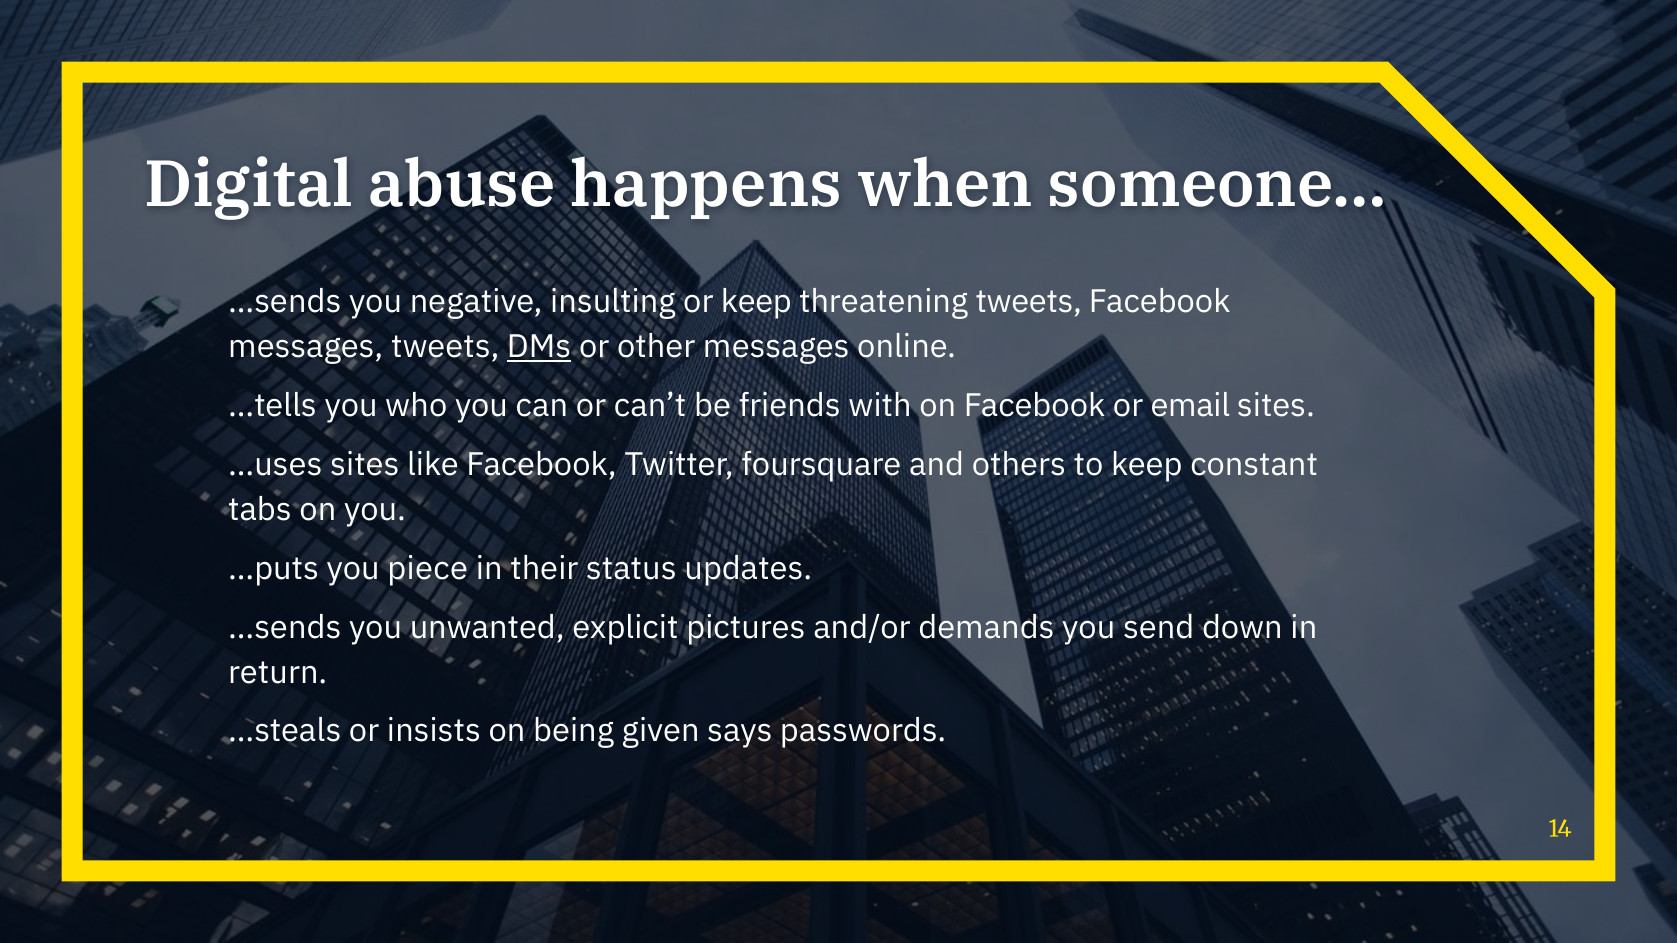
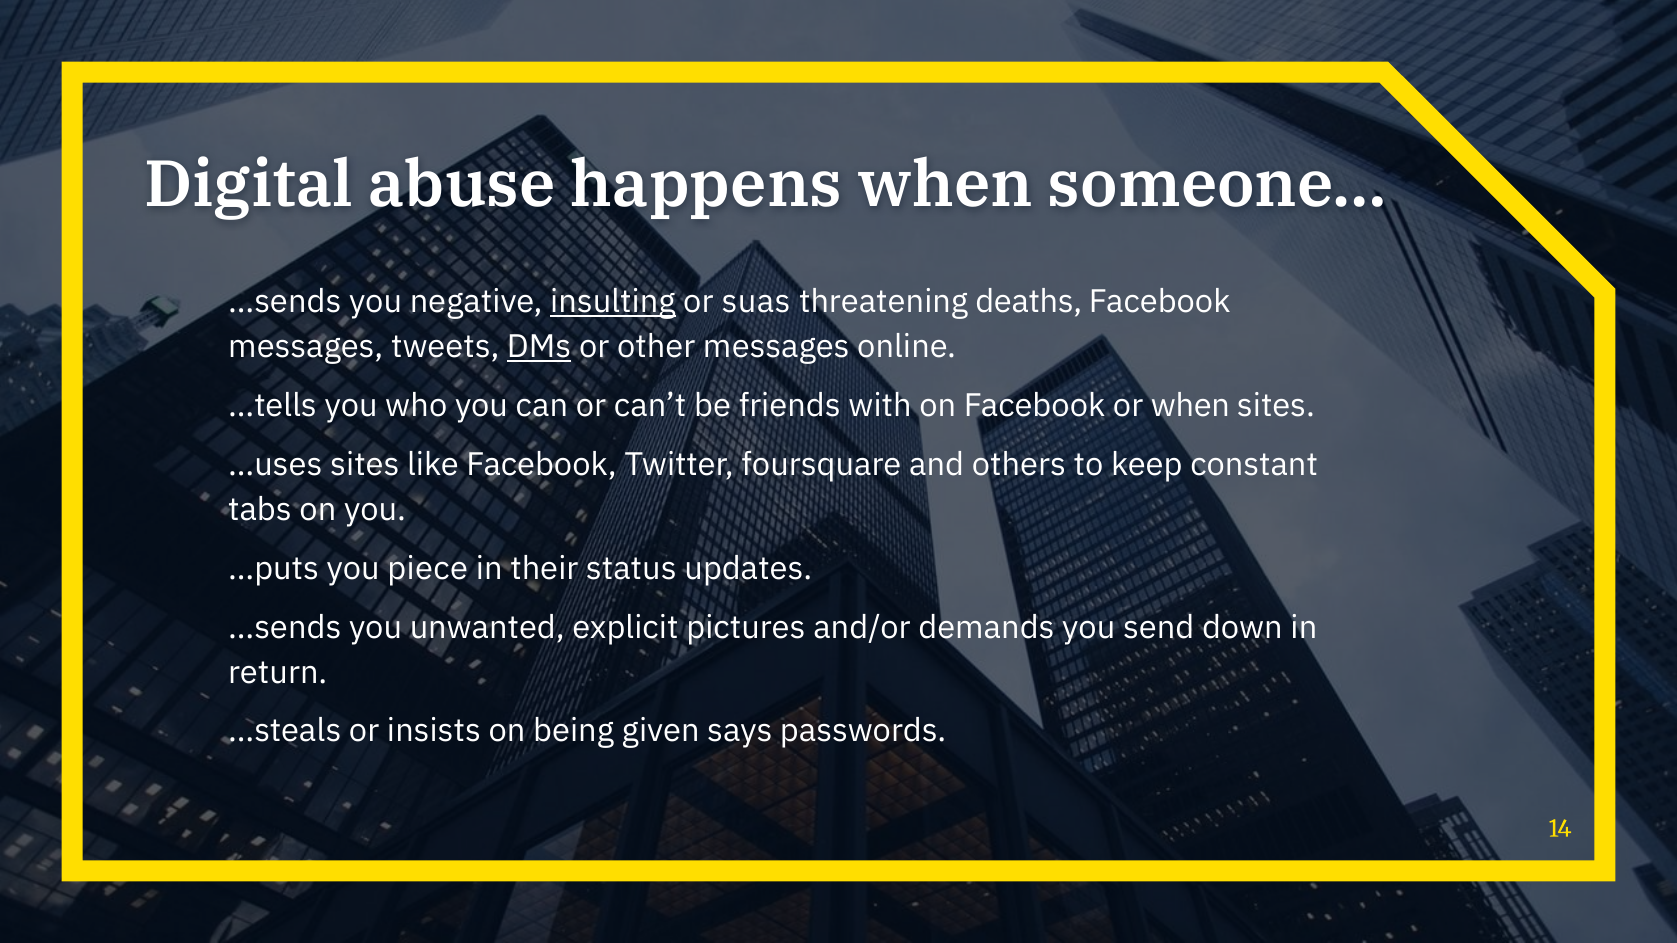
insulting underline: none -> present
or keep: keep -> suas
threatening tweets: tweets -> deaths
or email: email -> when
